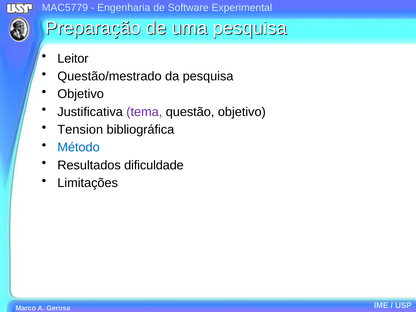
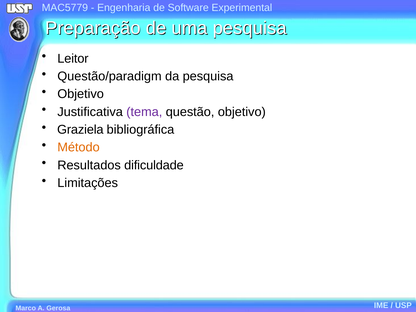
Questão/mestrado: Questão/mestrado -> Questão/paradigm
Tension: Tension -> Graziela
Método colour: blue -> orange
